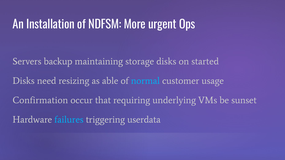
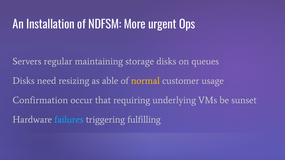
backup: backup -> regular
started: started -> queues
normal colour: light blue -> yellow
userdata: userdata -> fulfilling
